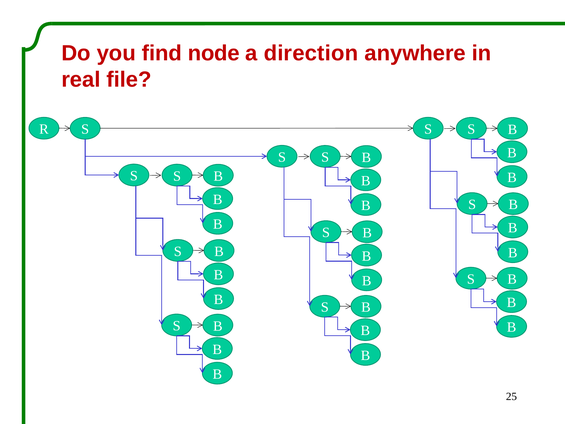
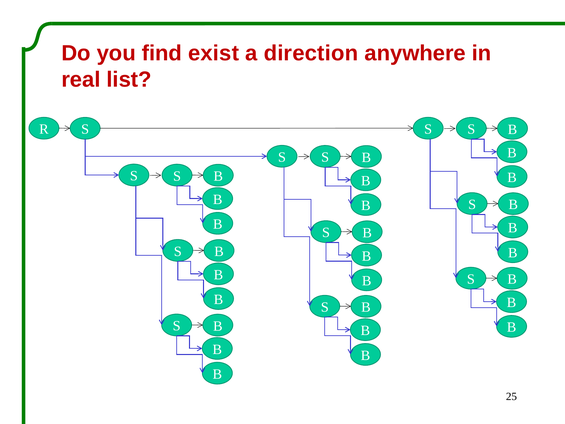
node: node -> exist
file: file -> list
